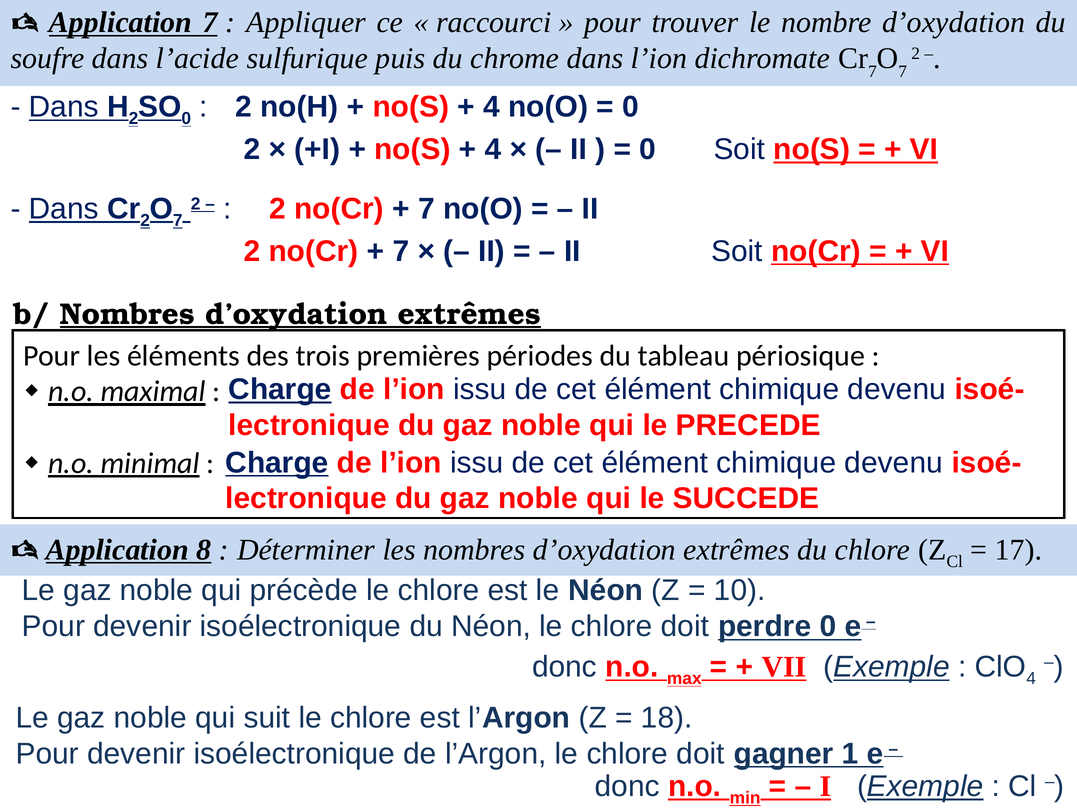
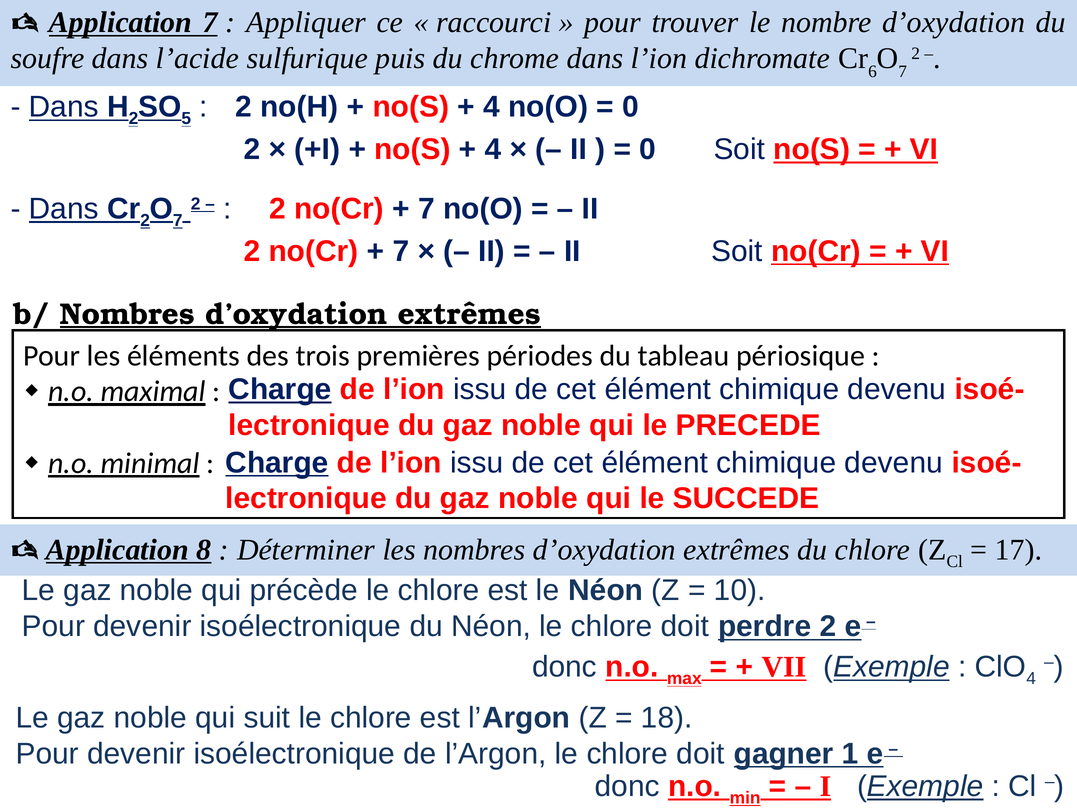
7 at (873, 72): 7 -> 6
0 at (186, 119): 0 -> 5
perdre 0: 0 -> 2
